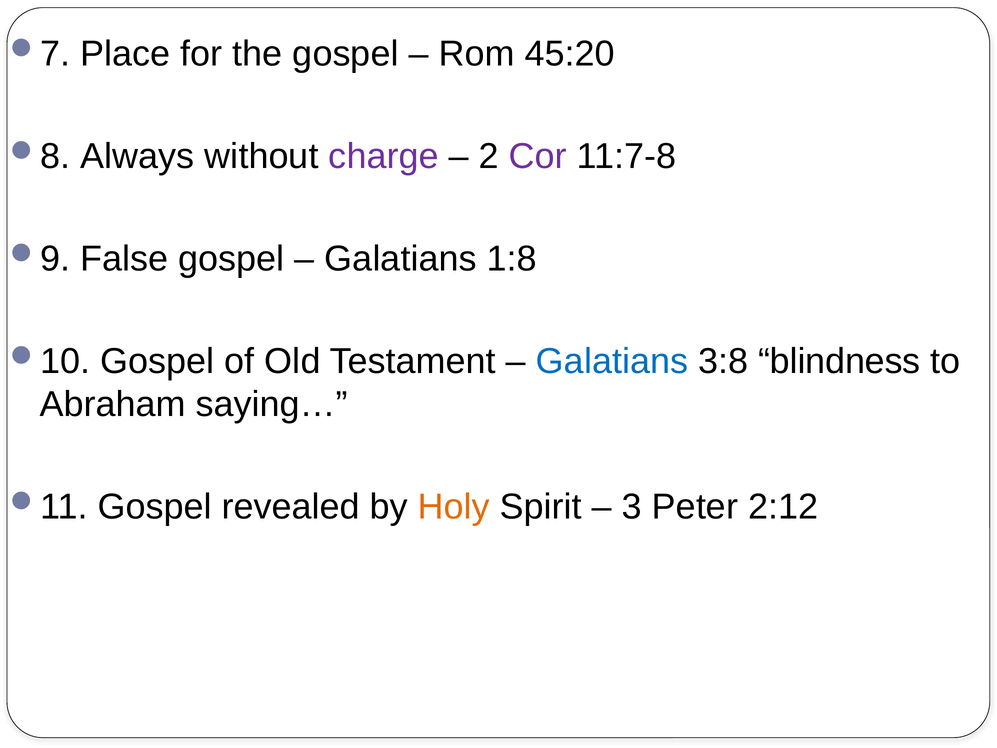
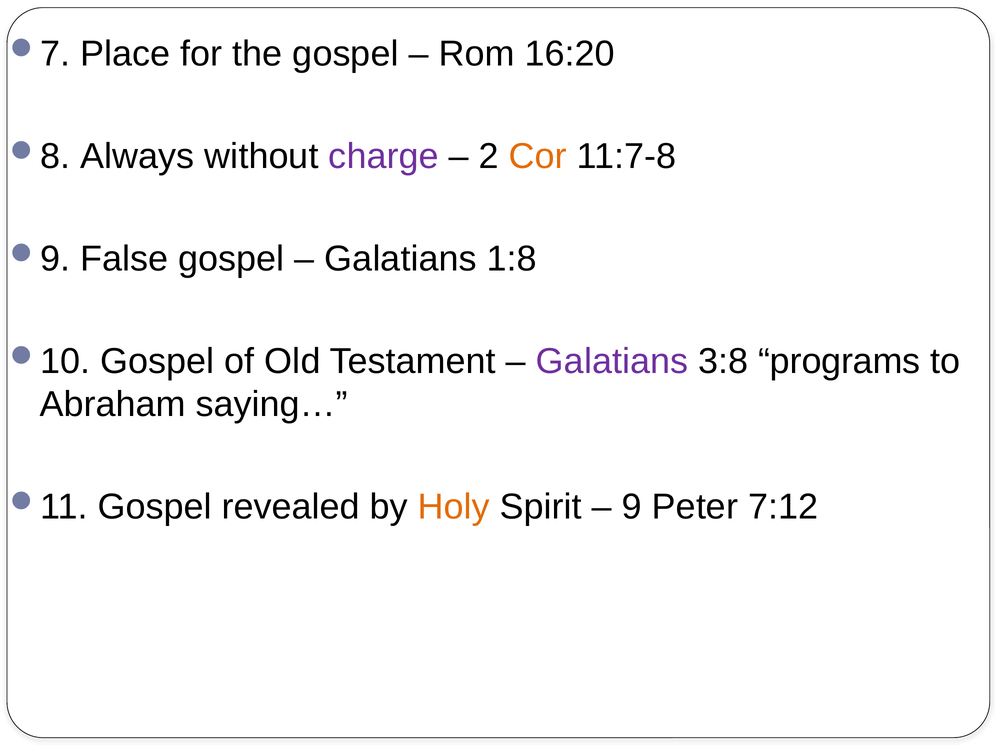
45:20: 45:20 -> 16:20
Cor colour: purple -> orange
Galatians at (612, 361) colour: blue -> purple
blindness: blindness -> programs
3: 3 -> 9
2:12: 2:12 -> 7:12
